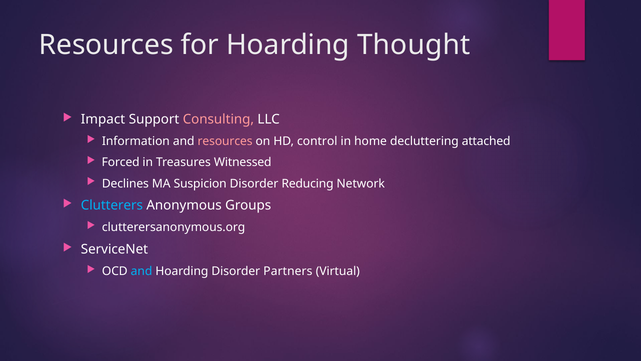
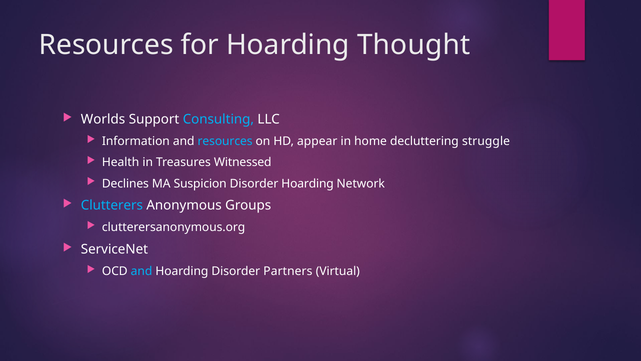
Impact: Impact -> Worlds
Consulting colour: pink -> light blue
resources at (225, 141) colour: pink -> light blue
control: control -> appear
attached: attached -> struggle
Forced: Forced -> Health
Disorder Reducing: Reducing -> Hoarding
